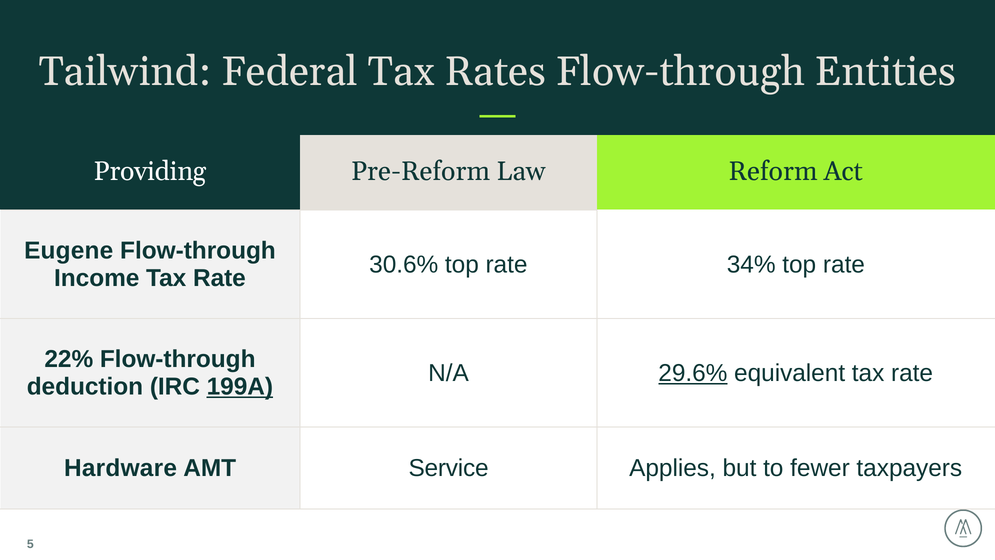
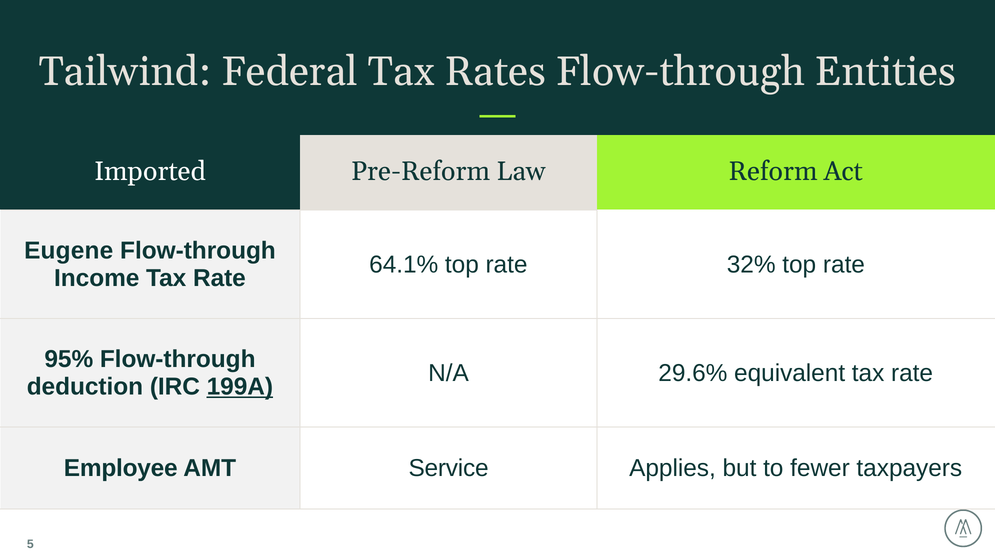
Providing: Providing -> Imported
30.6%: 30.6% -> 64.1%
34%: 34% -> 32%
22%: 22% -> 95%
29.6% underline: present -> none
Hardware: Hardware -> Employee
